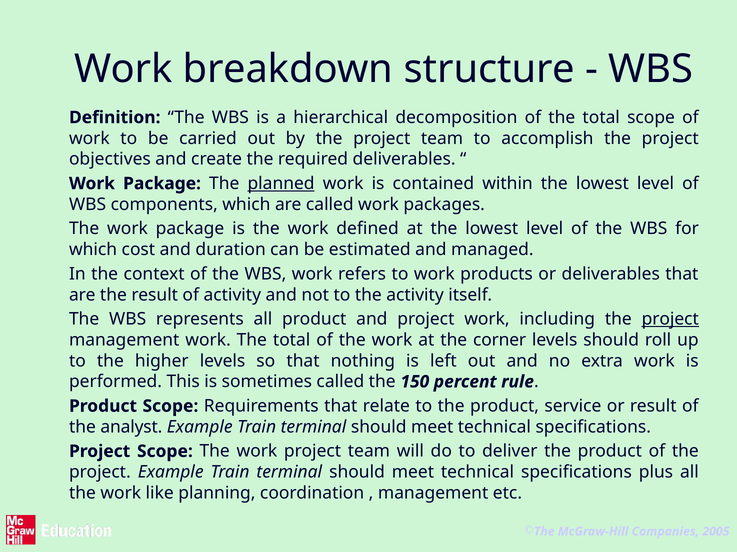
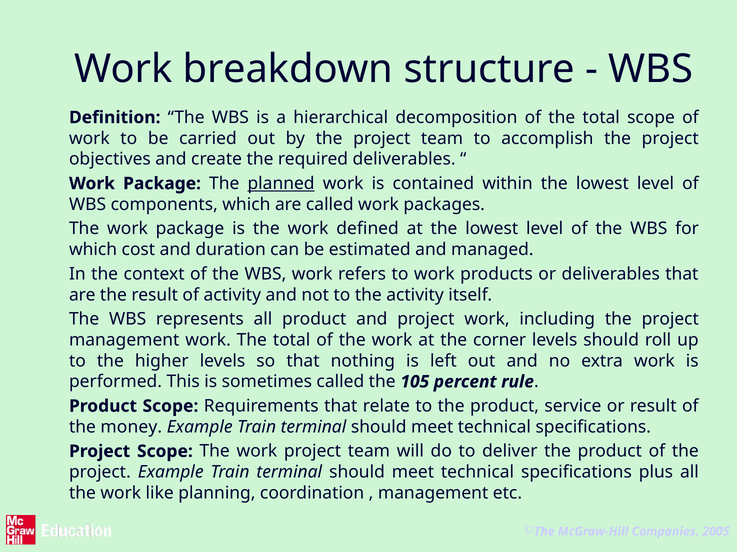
project at (670, 320) underline: present -> none
150: 150 -> 105
analyst: analyst -> money
